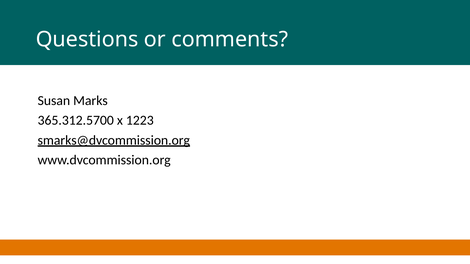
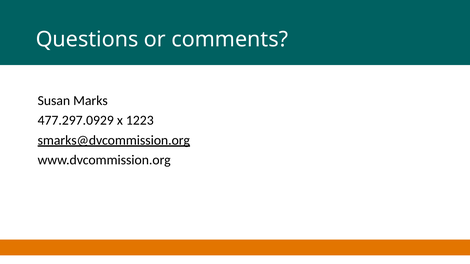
365.312.5700: 365.312.5700 -> 477.297.0929
